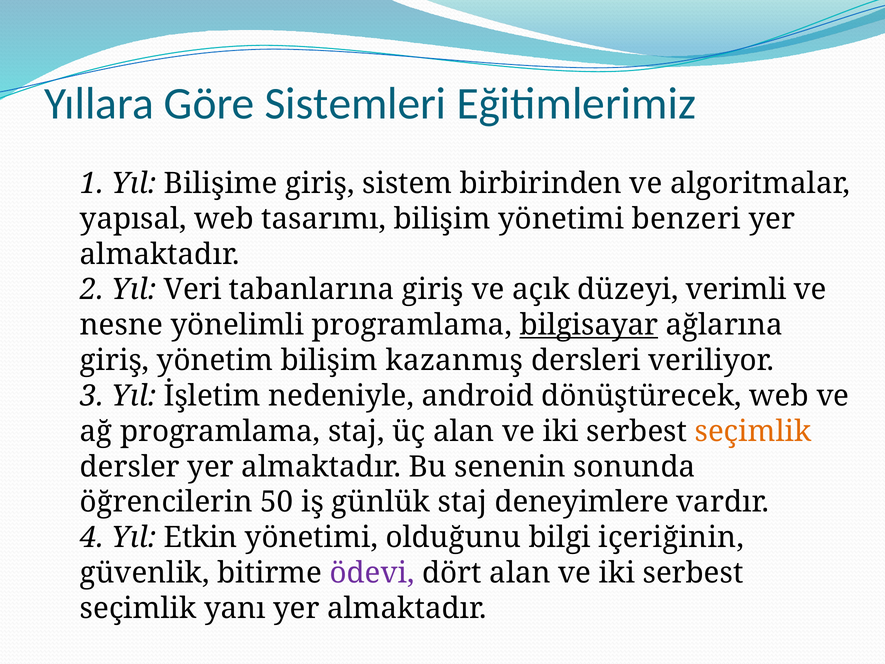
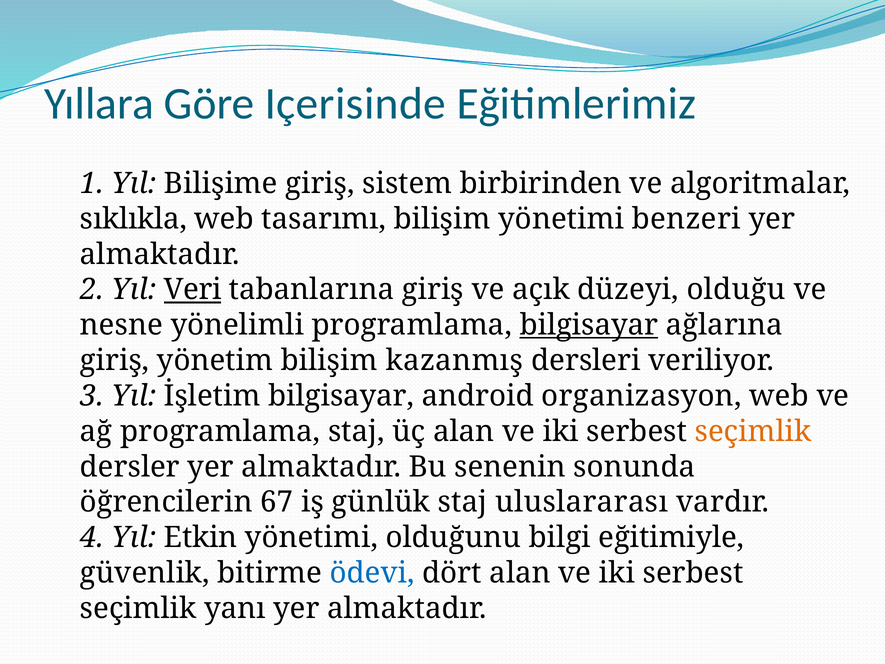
Sistemleri: Sistemleri -> Içerisinde
yapısal: yapısal -> sıklıkla
Veri underline: none -> present
verimli: verimli -> olduğu
İşletim nedeniyle: nedeniyle -> bilgisayar
dönüştürecek: dönüştürecek -> organizasyon
50: 50 -> 67
deneyimlere: deneyimlere -> uluslararası
içeriğinin: içeriğinin -> eğitimiyle
ödevi colour: purple -> blue
